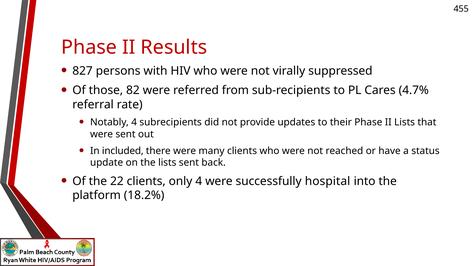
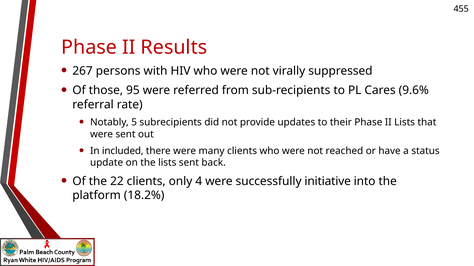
827: 827 -> 267
82: 82 -> 95
4.7%: 4.7% -> 9.6%
Notably 4: 4 -> 5
hospital: hospital -> initiative
